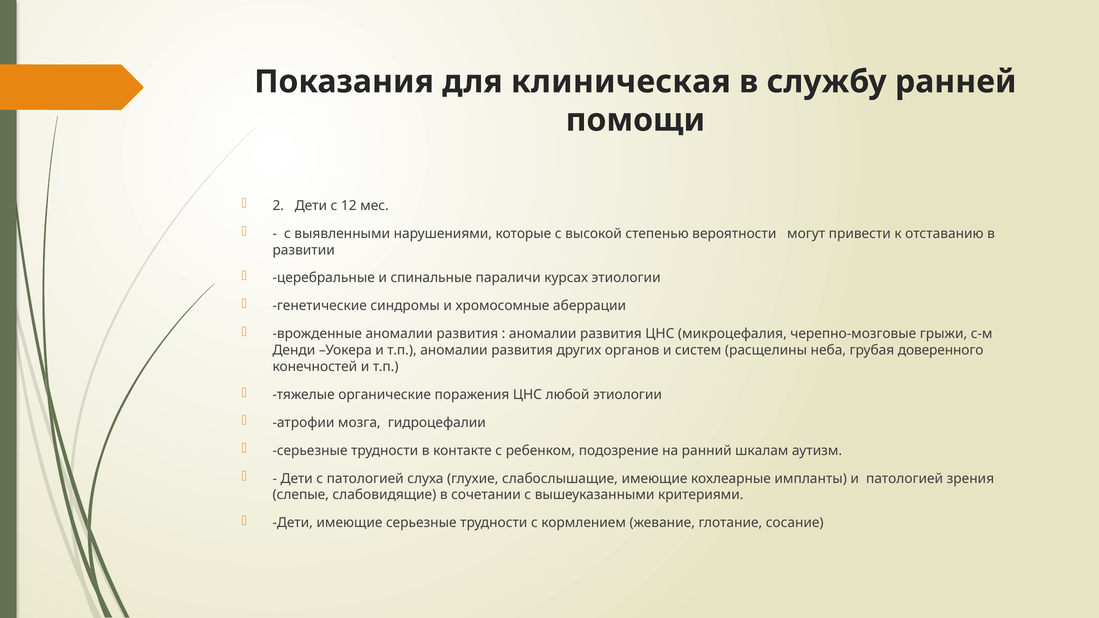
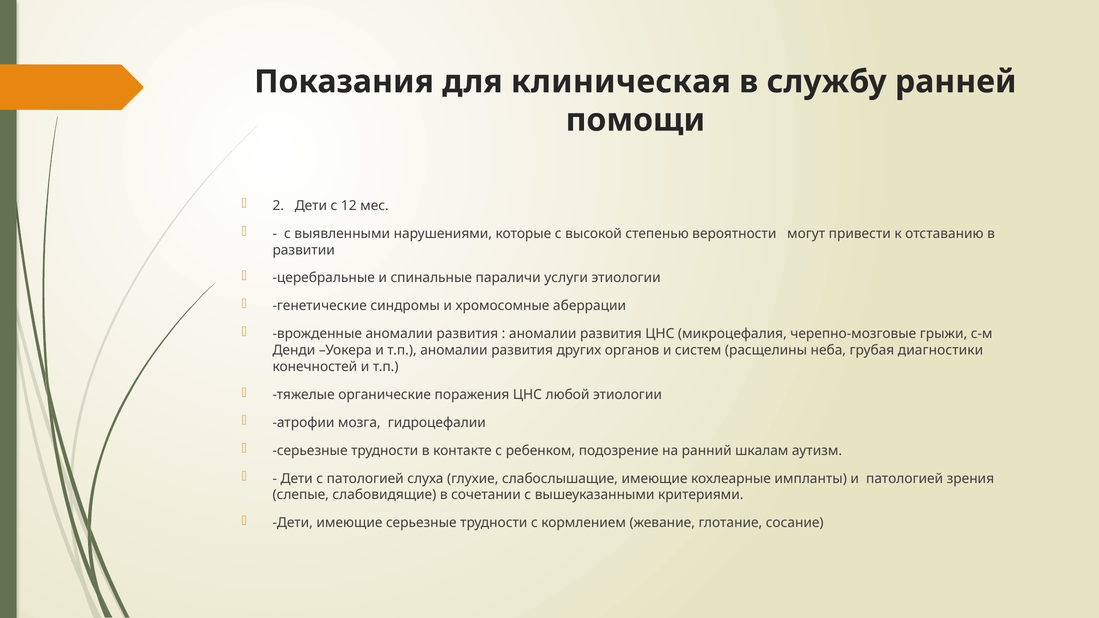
курсах: курсах -> услуги
доверенного: доверенного -> диагностики
